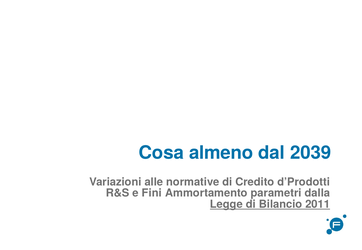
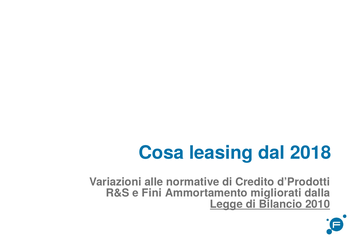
almeno: almeno -> leasing
2039: 2039 -> 2018
parametri: parametri -> migliorati
2011: 2011 -> 2010
